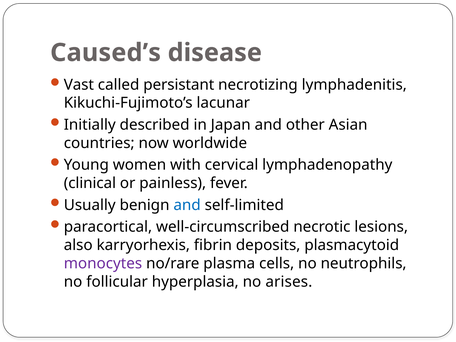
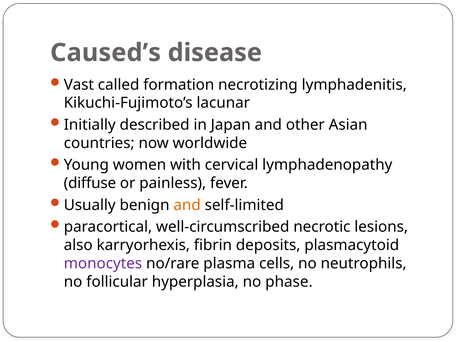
persistant: persistant -> formation
clinical: clinical -> diffuse
and at (187, 205) colour: blue -> orange
arises: arises -> phase
